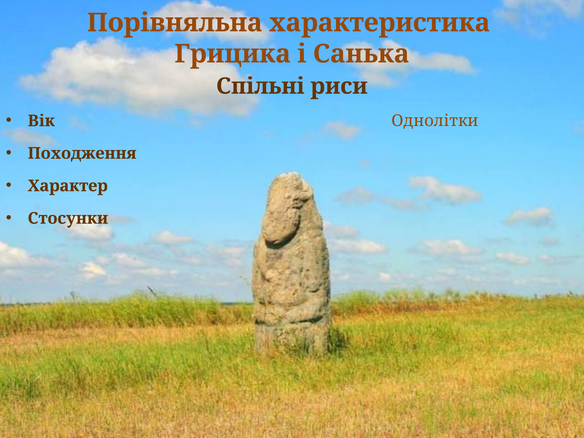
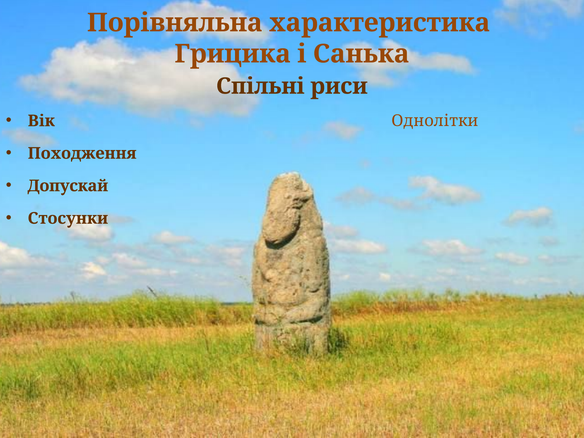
Характер: Характер -> Допускай
